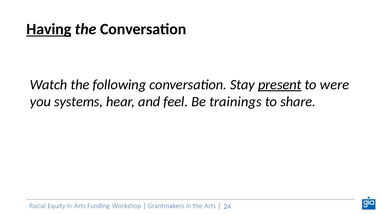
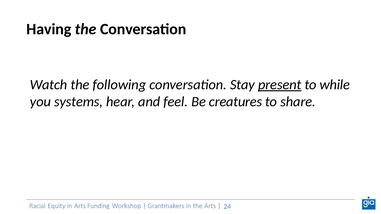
Having underline: present -> none
were: were -> while
trainings: trainings -> creatures
